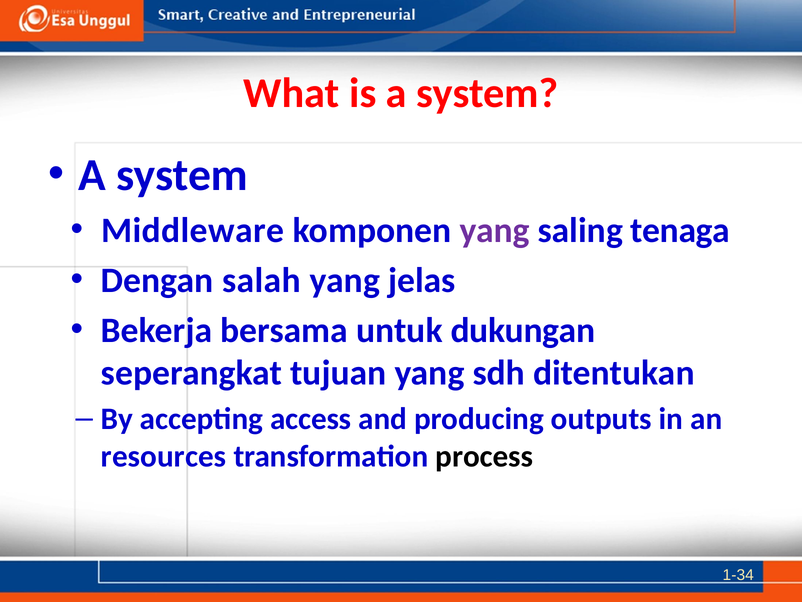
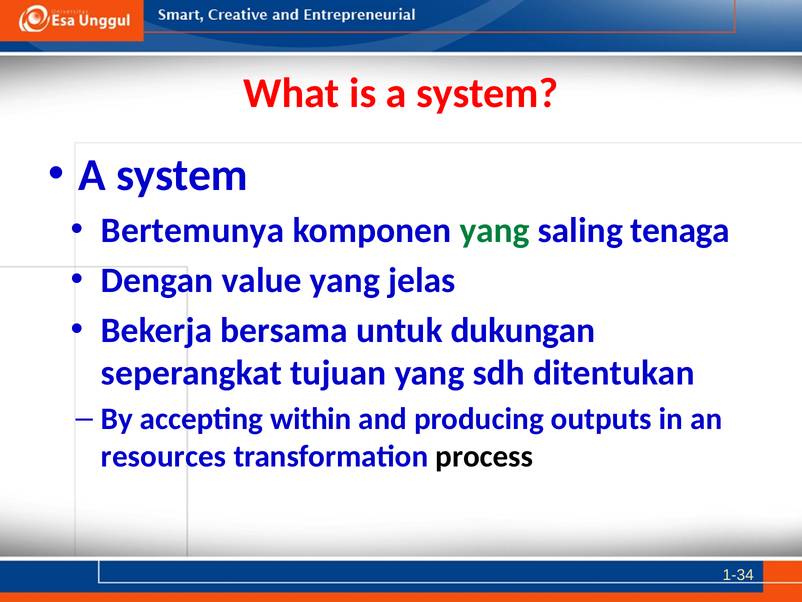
Middleware: Middleware -> Bertemunya
yang at (495, 230) colour: purple -> green
salah: salah -> value
access: access -> within
